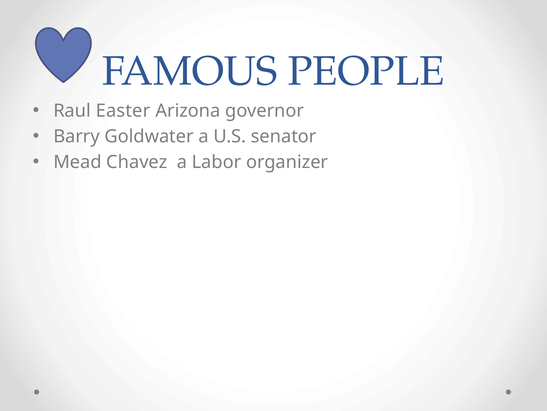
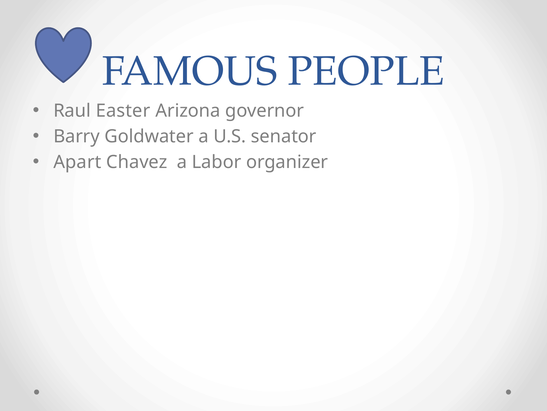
Mead: Mead -> Apart
